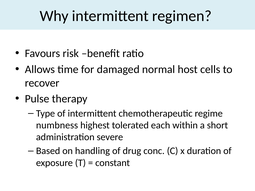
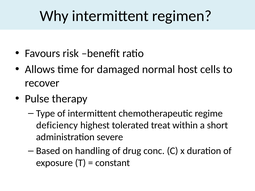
numbness: numbness -> deficiency
each: each -> treat
